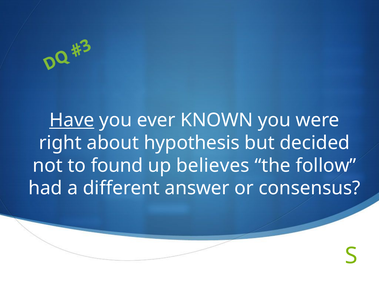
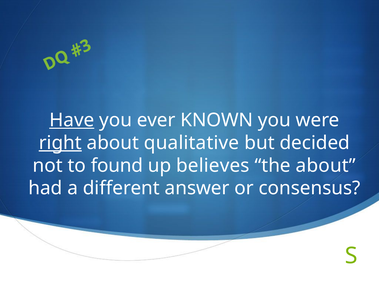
right underline: none -> present
hypothesis: hypothesis -> qualitative
the follow: follow -> about
